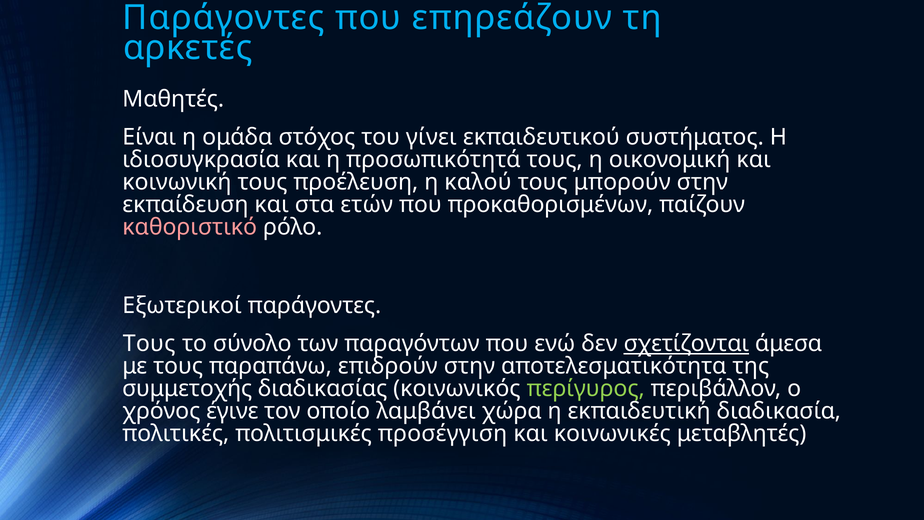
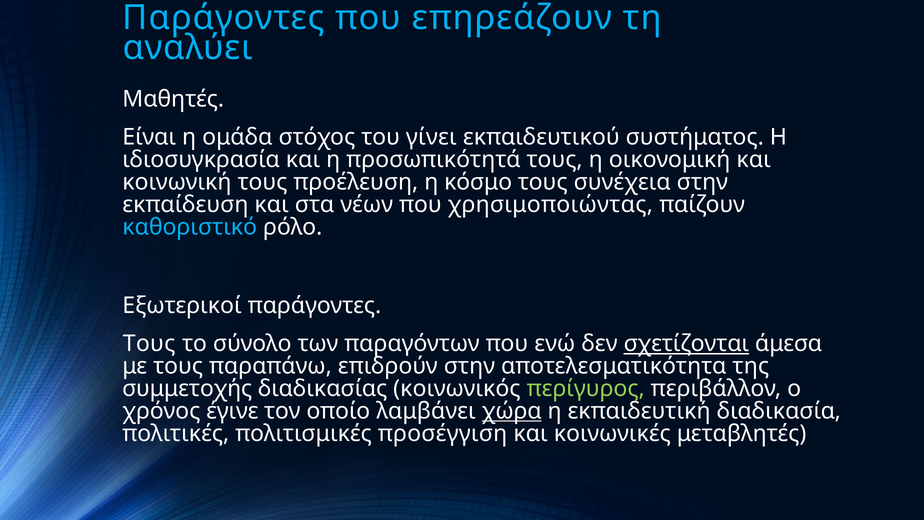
αρκετές: αρκετές -> αναλύει
καλού: καλού -> κόσμο
μπορούν: μπορούν -> συνέχεια
ετών: ετών -> νέων
προκαθορισμένων: προκαθορισμένων -> χρησιμοποιώντας
καθοριστικό colour: pink -> light blue
χώρα underline: none -> present
